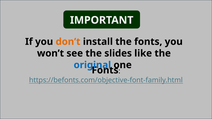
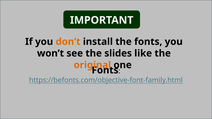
original colour: blue -> orange
